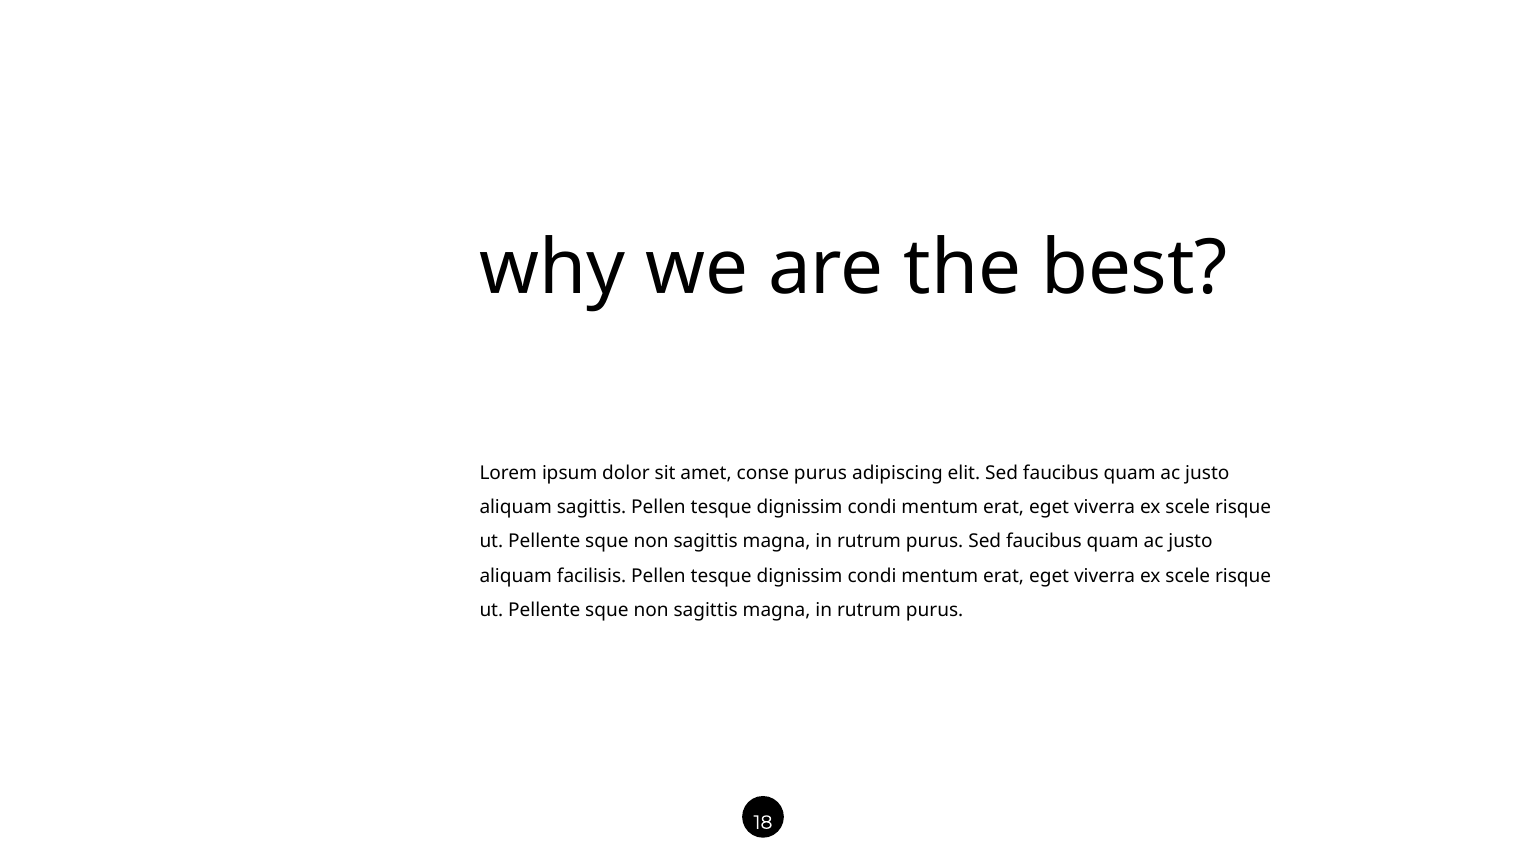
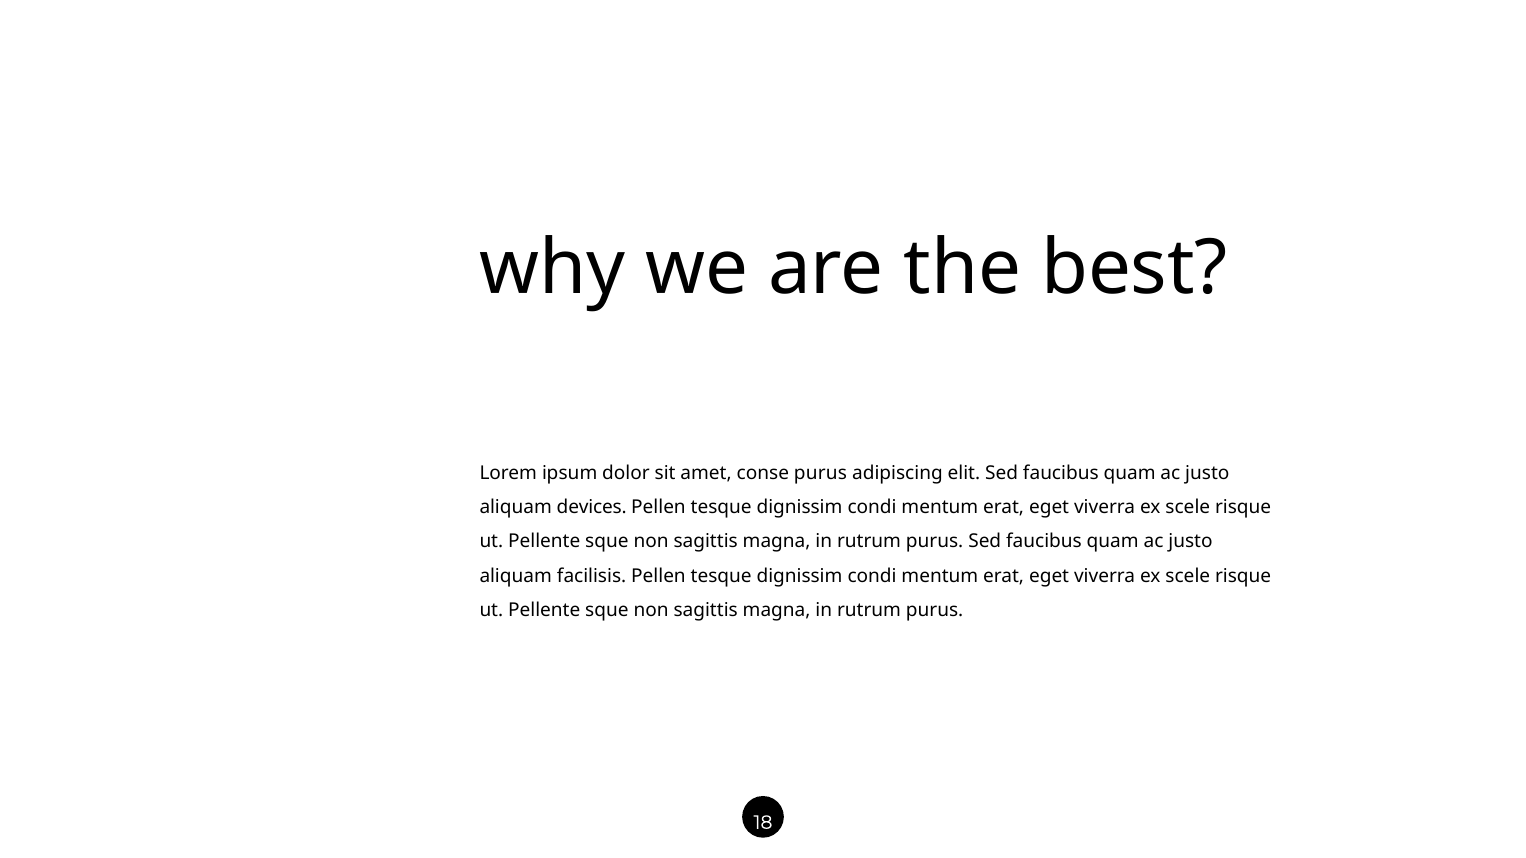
aliquam sagittis: sagittis -> devices
